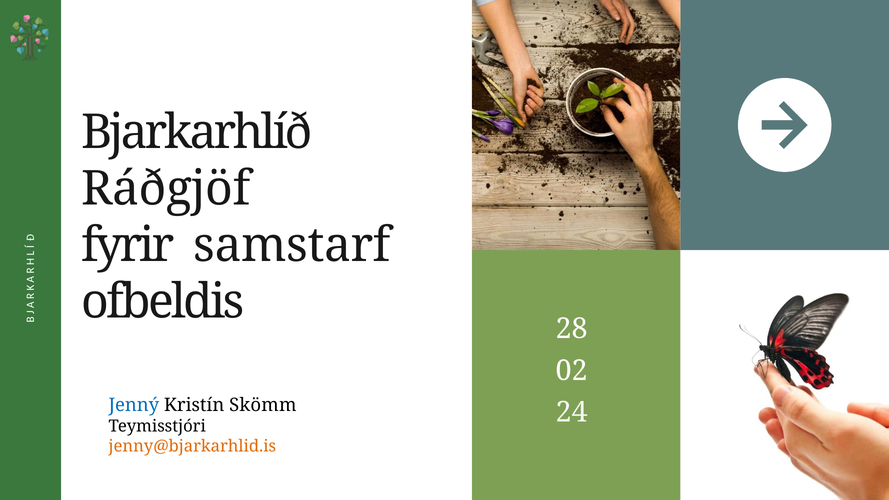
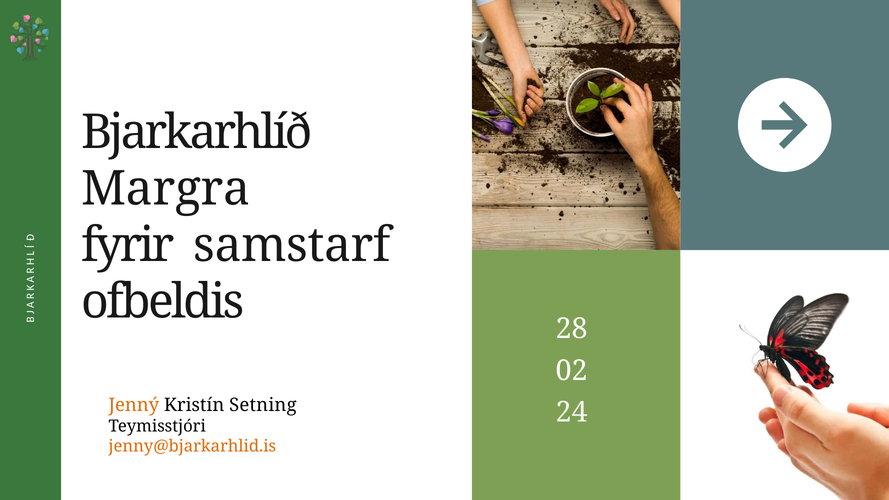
Ráðgjöf: Ráðgjöf -> Margra
Jenný colour: blue -> orange
Skömm: Skömm -> Setning
